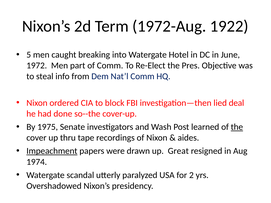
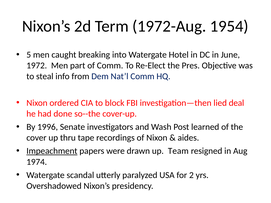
1922: 1922 -> 1954
1975: 1975 -> 1996
the at (237, 127) underline: present -> none
Great: Great -> Team
